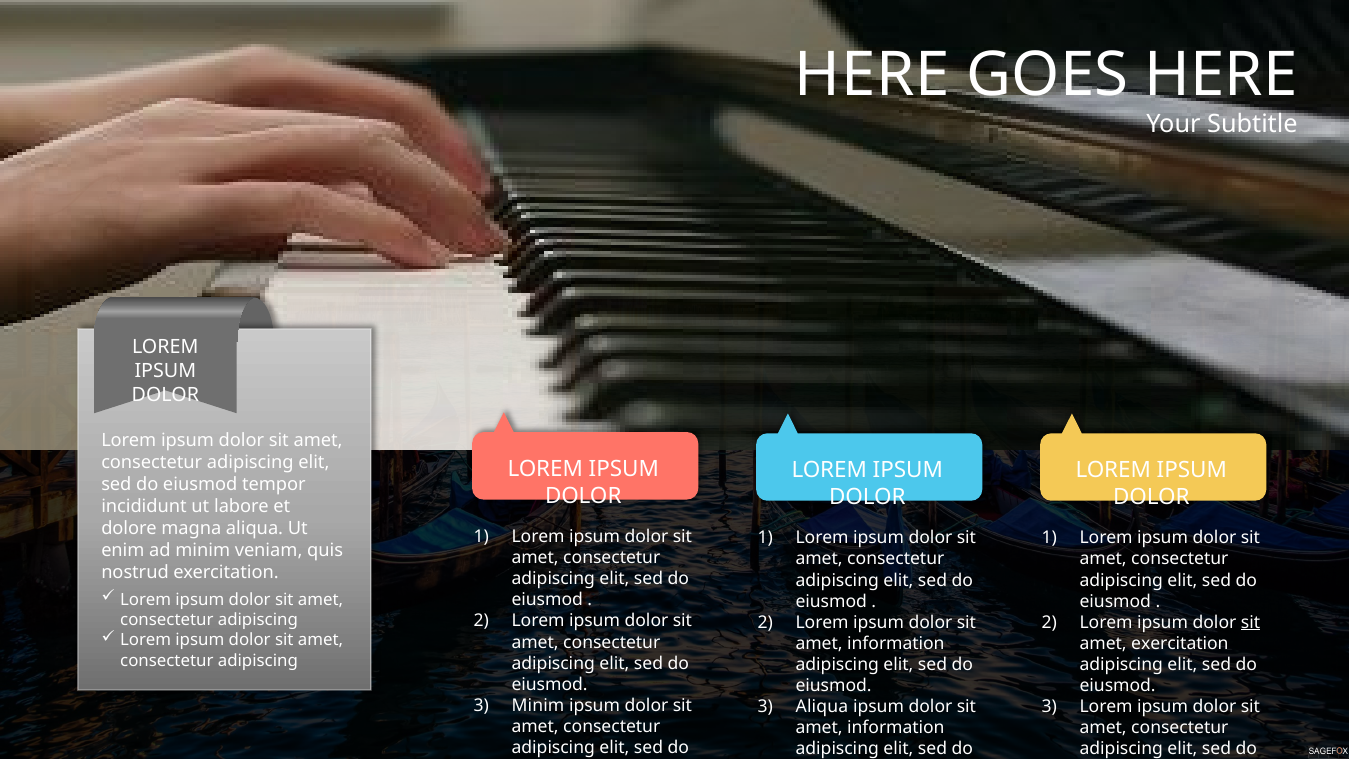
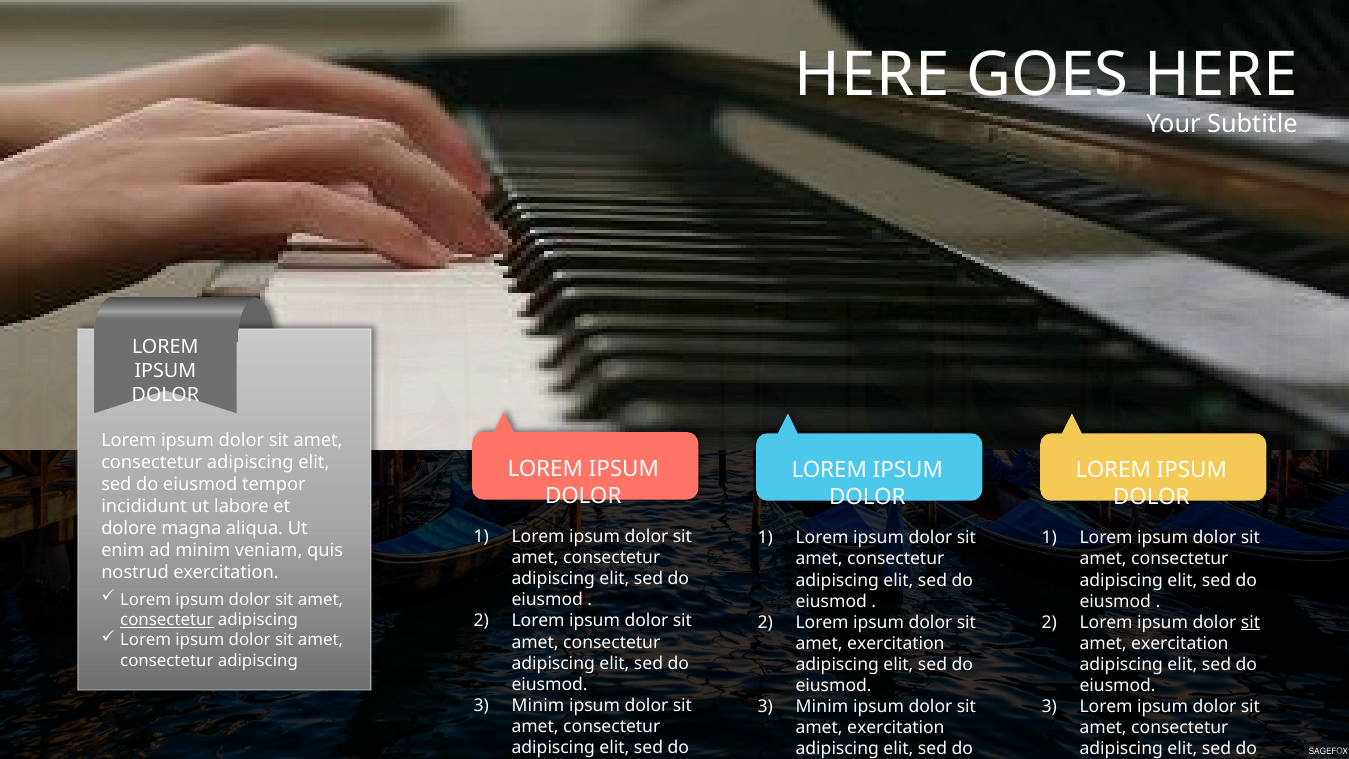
consectetur at (167, 620) underline: none -> present
information at (896, 643): information -> exercitation
Aliqua at (822, 706): Aliqua -> Minim
information at (896, 728): information -> exercitation
